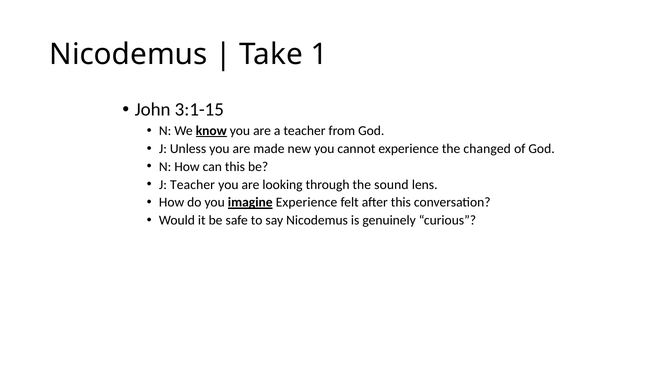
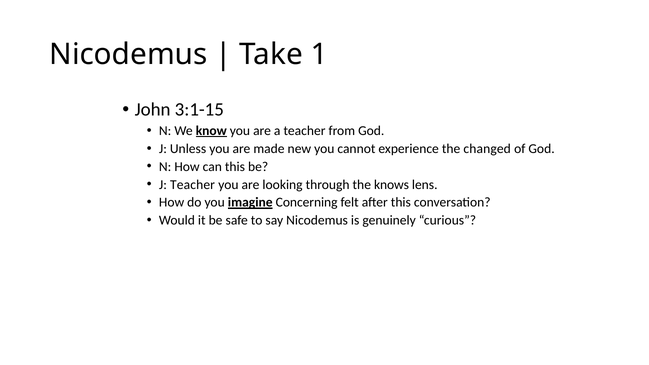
sound: sound -> knows
imagine Experience: Experience -> Concerning
